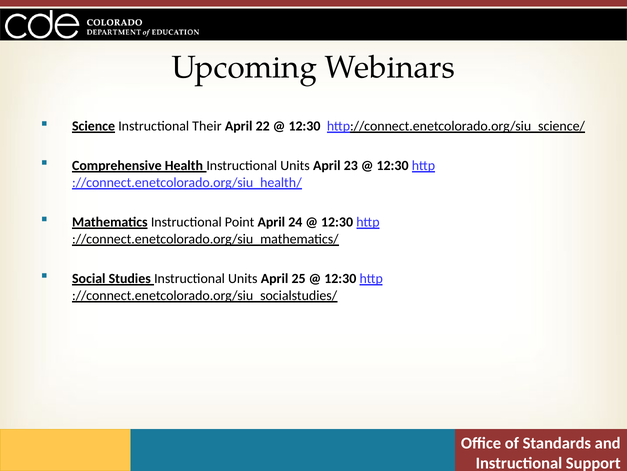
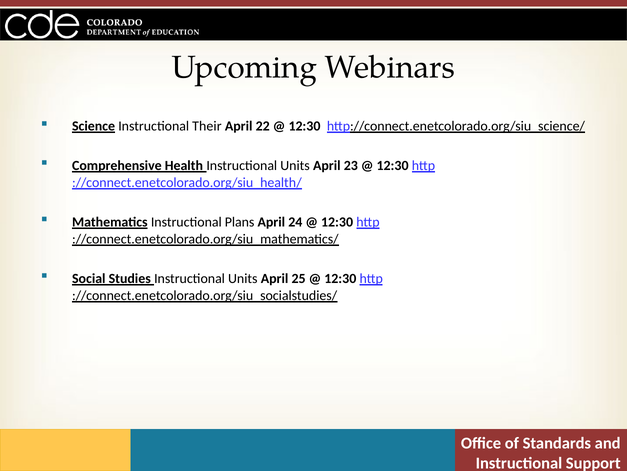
Point: Point -> Plans
